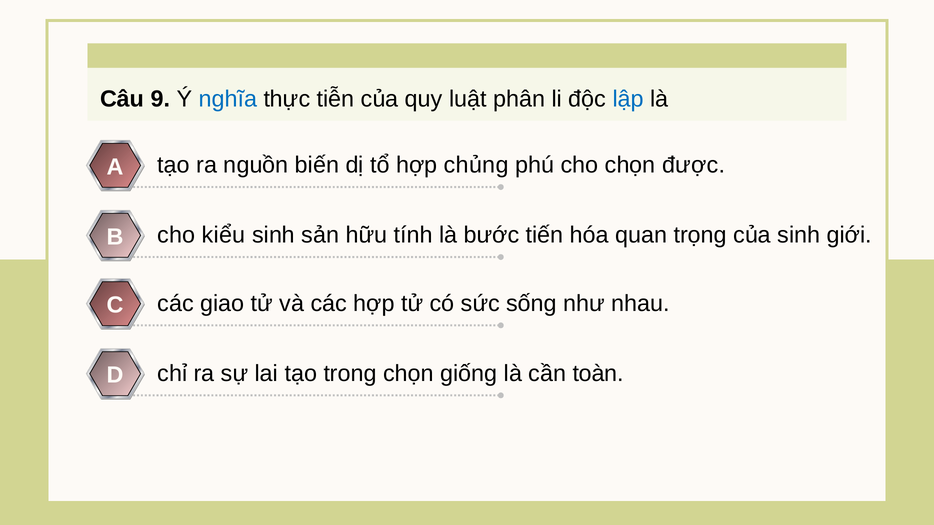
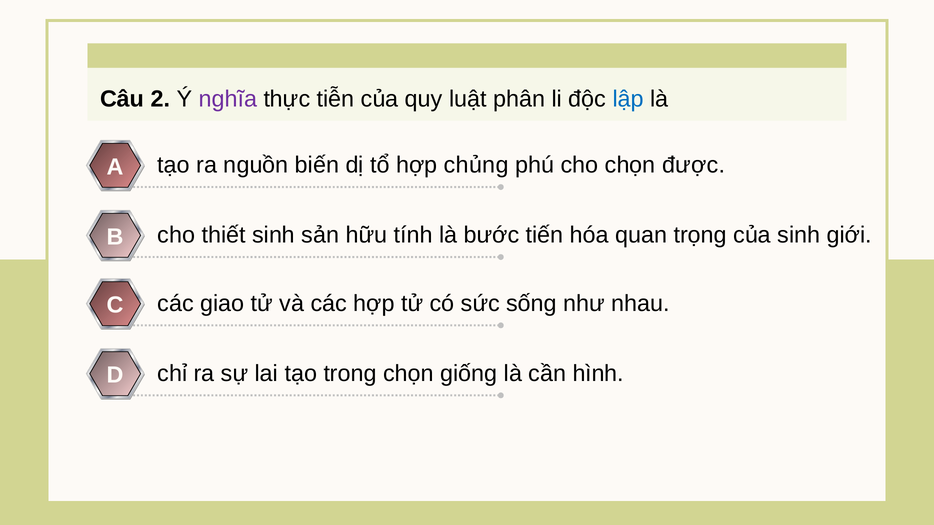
9: 9 -> 2
nghĩa colour: blue -> purple
kiểu: kiểu -> thiết
toàn: toàn -> hình
